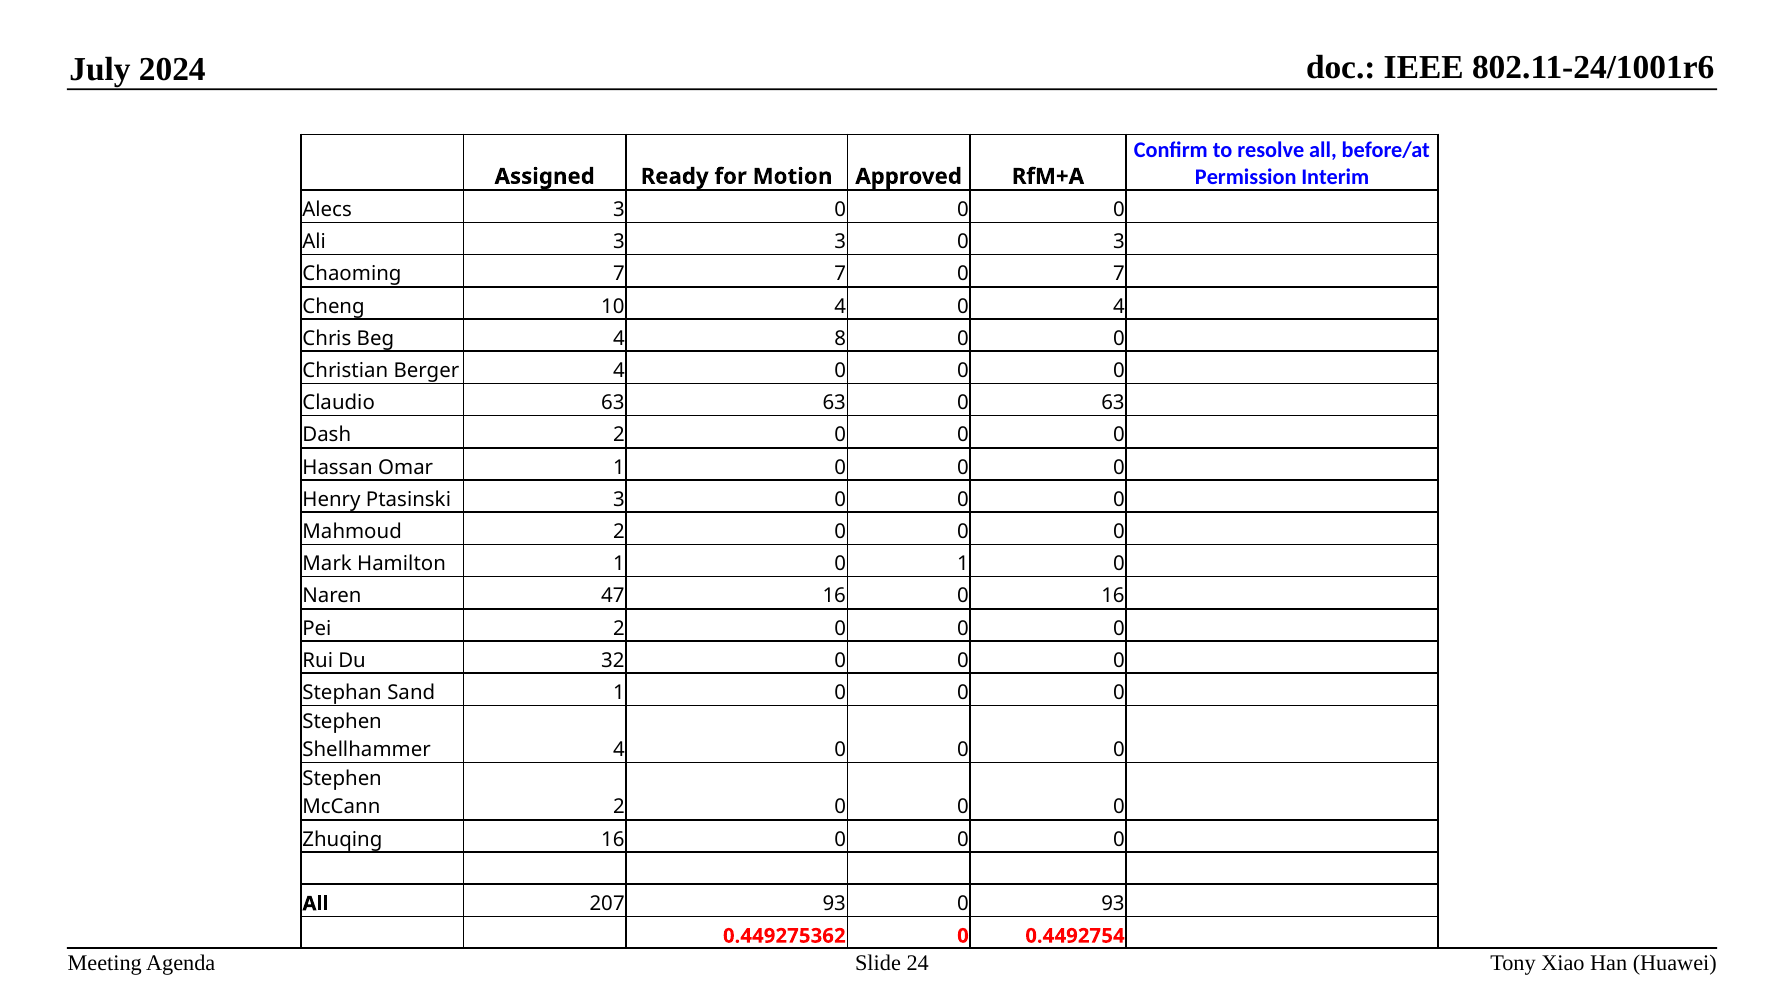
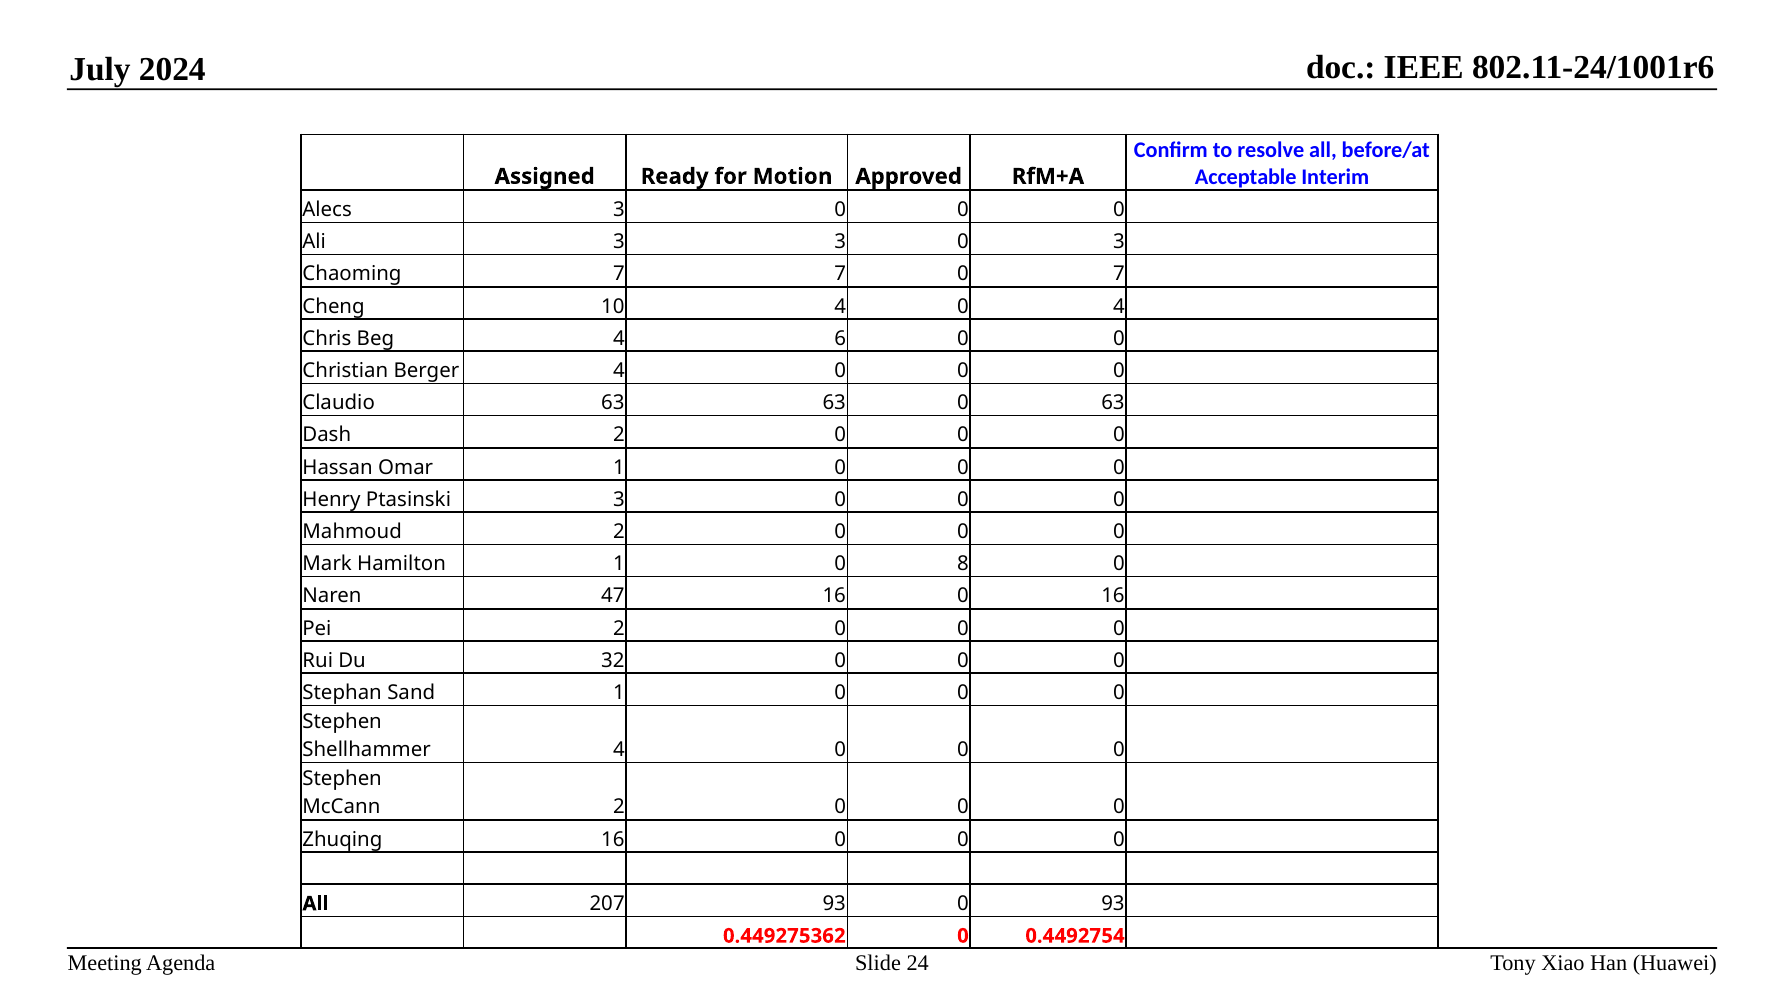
Permission: Permission -> Acceptable
8: 8 -> 6
0 1: 1 -> 8
